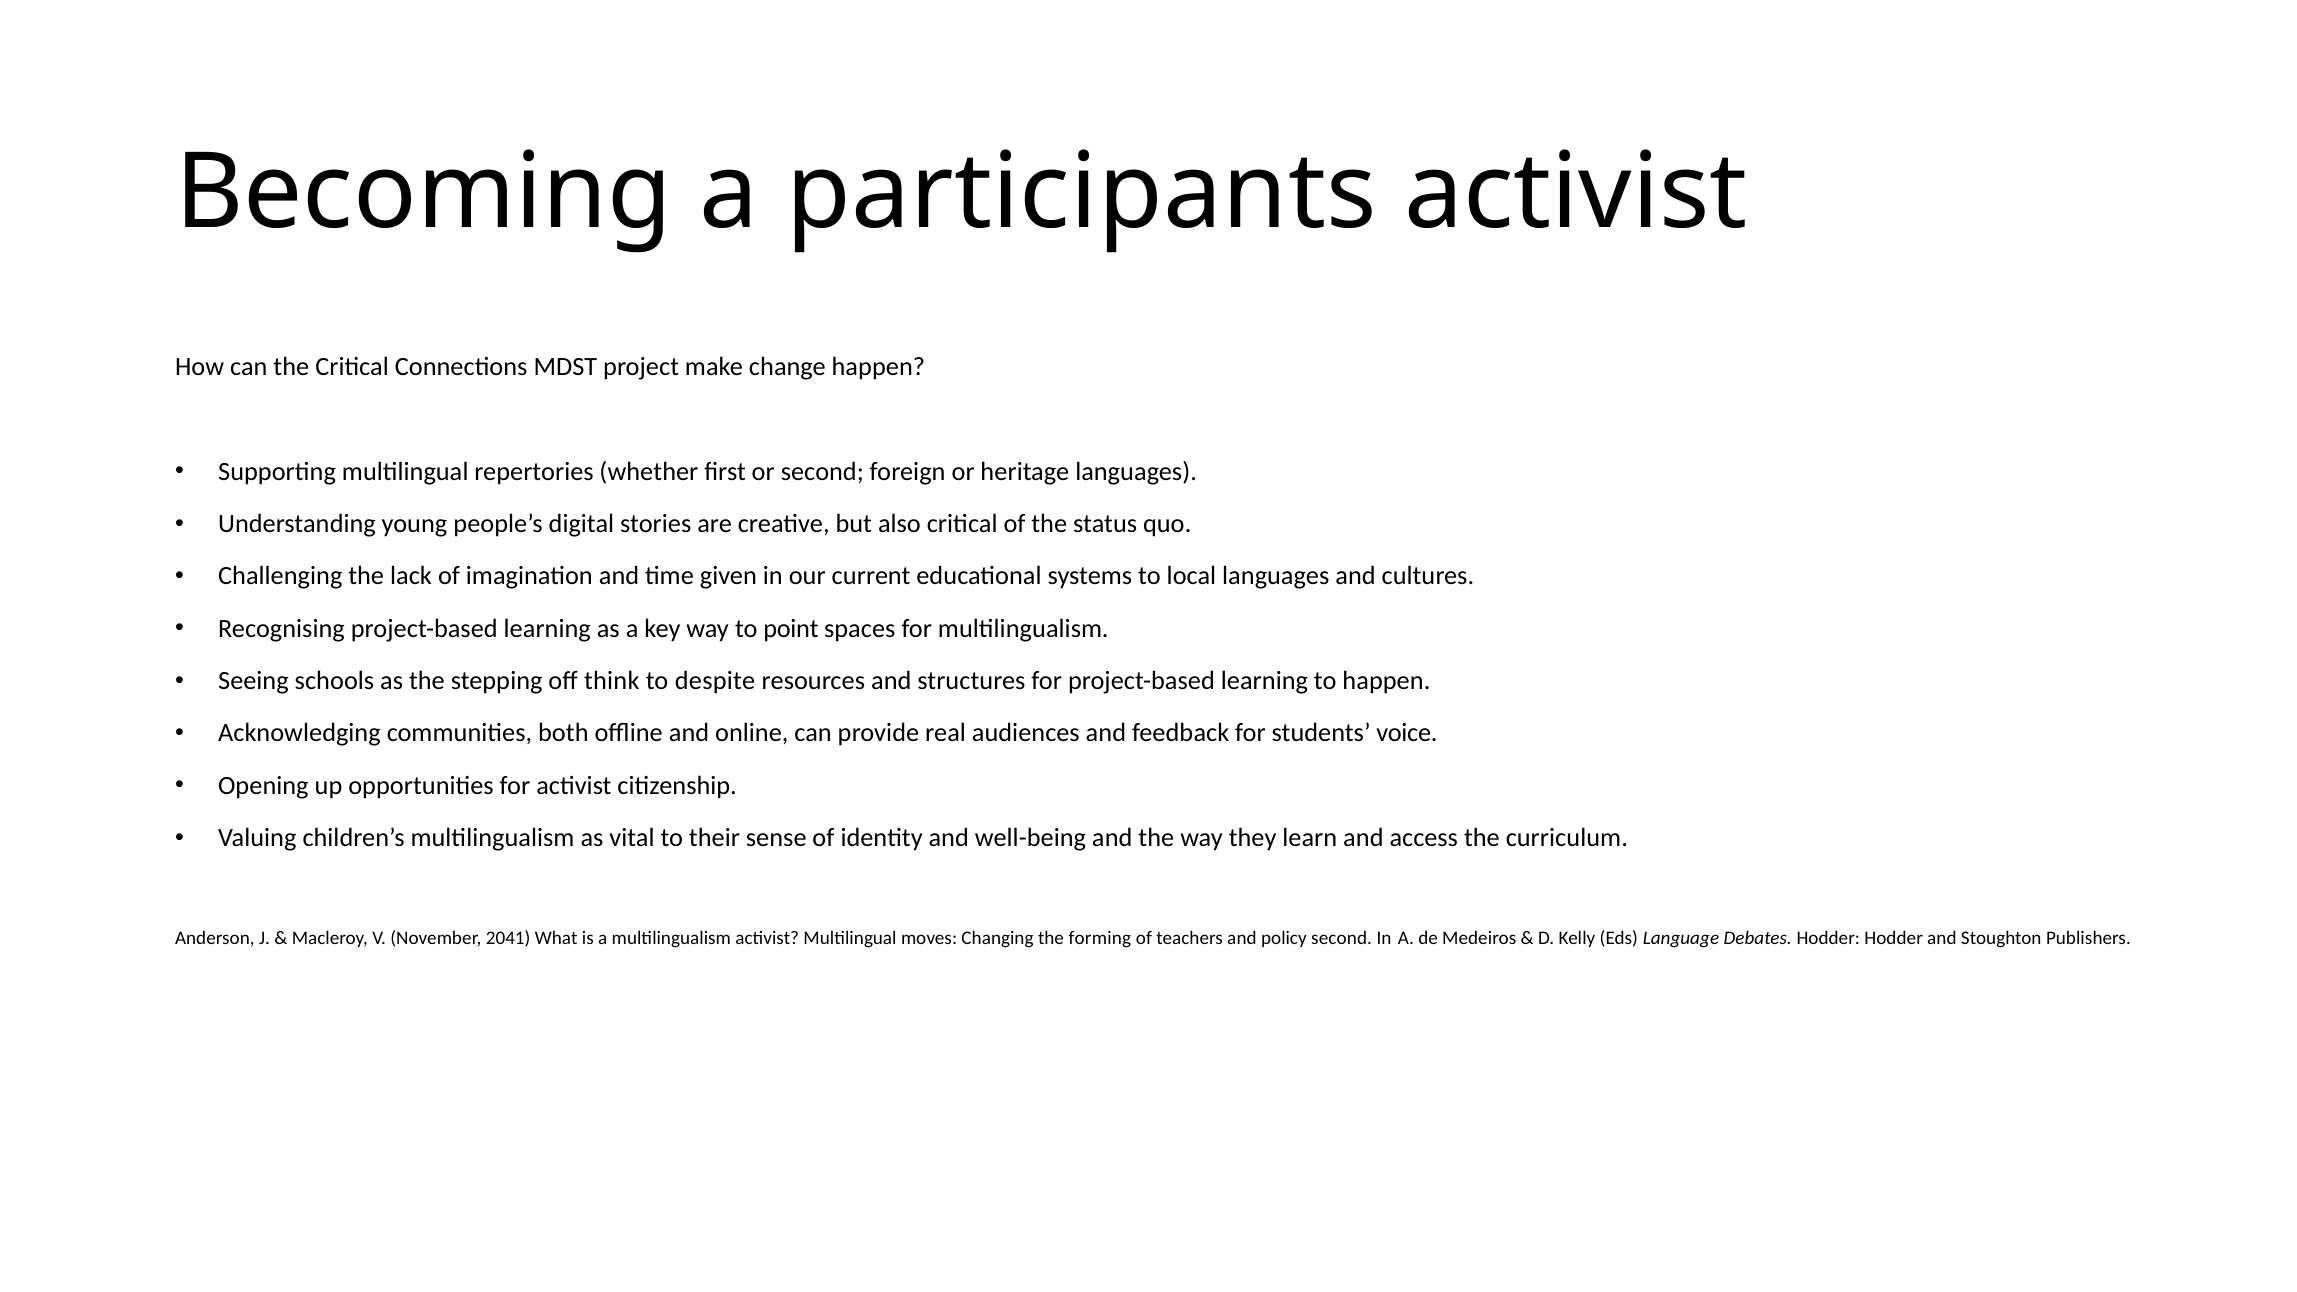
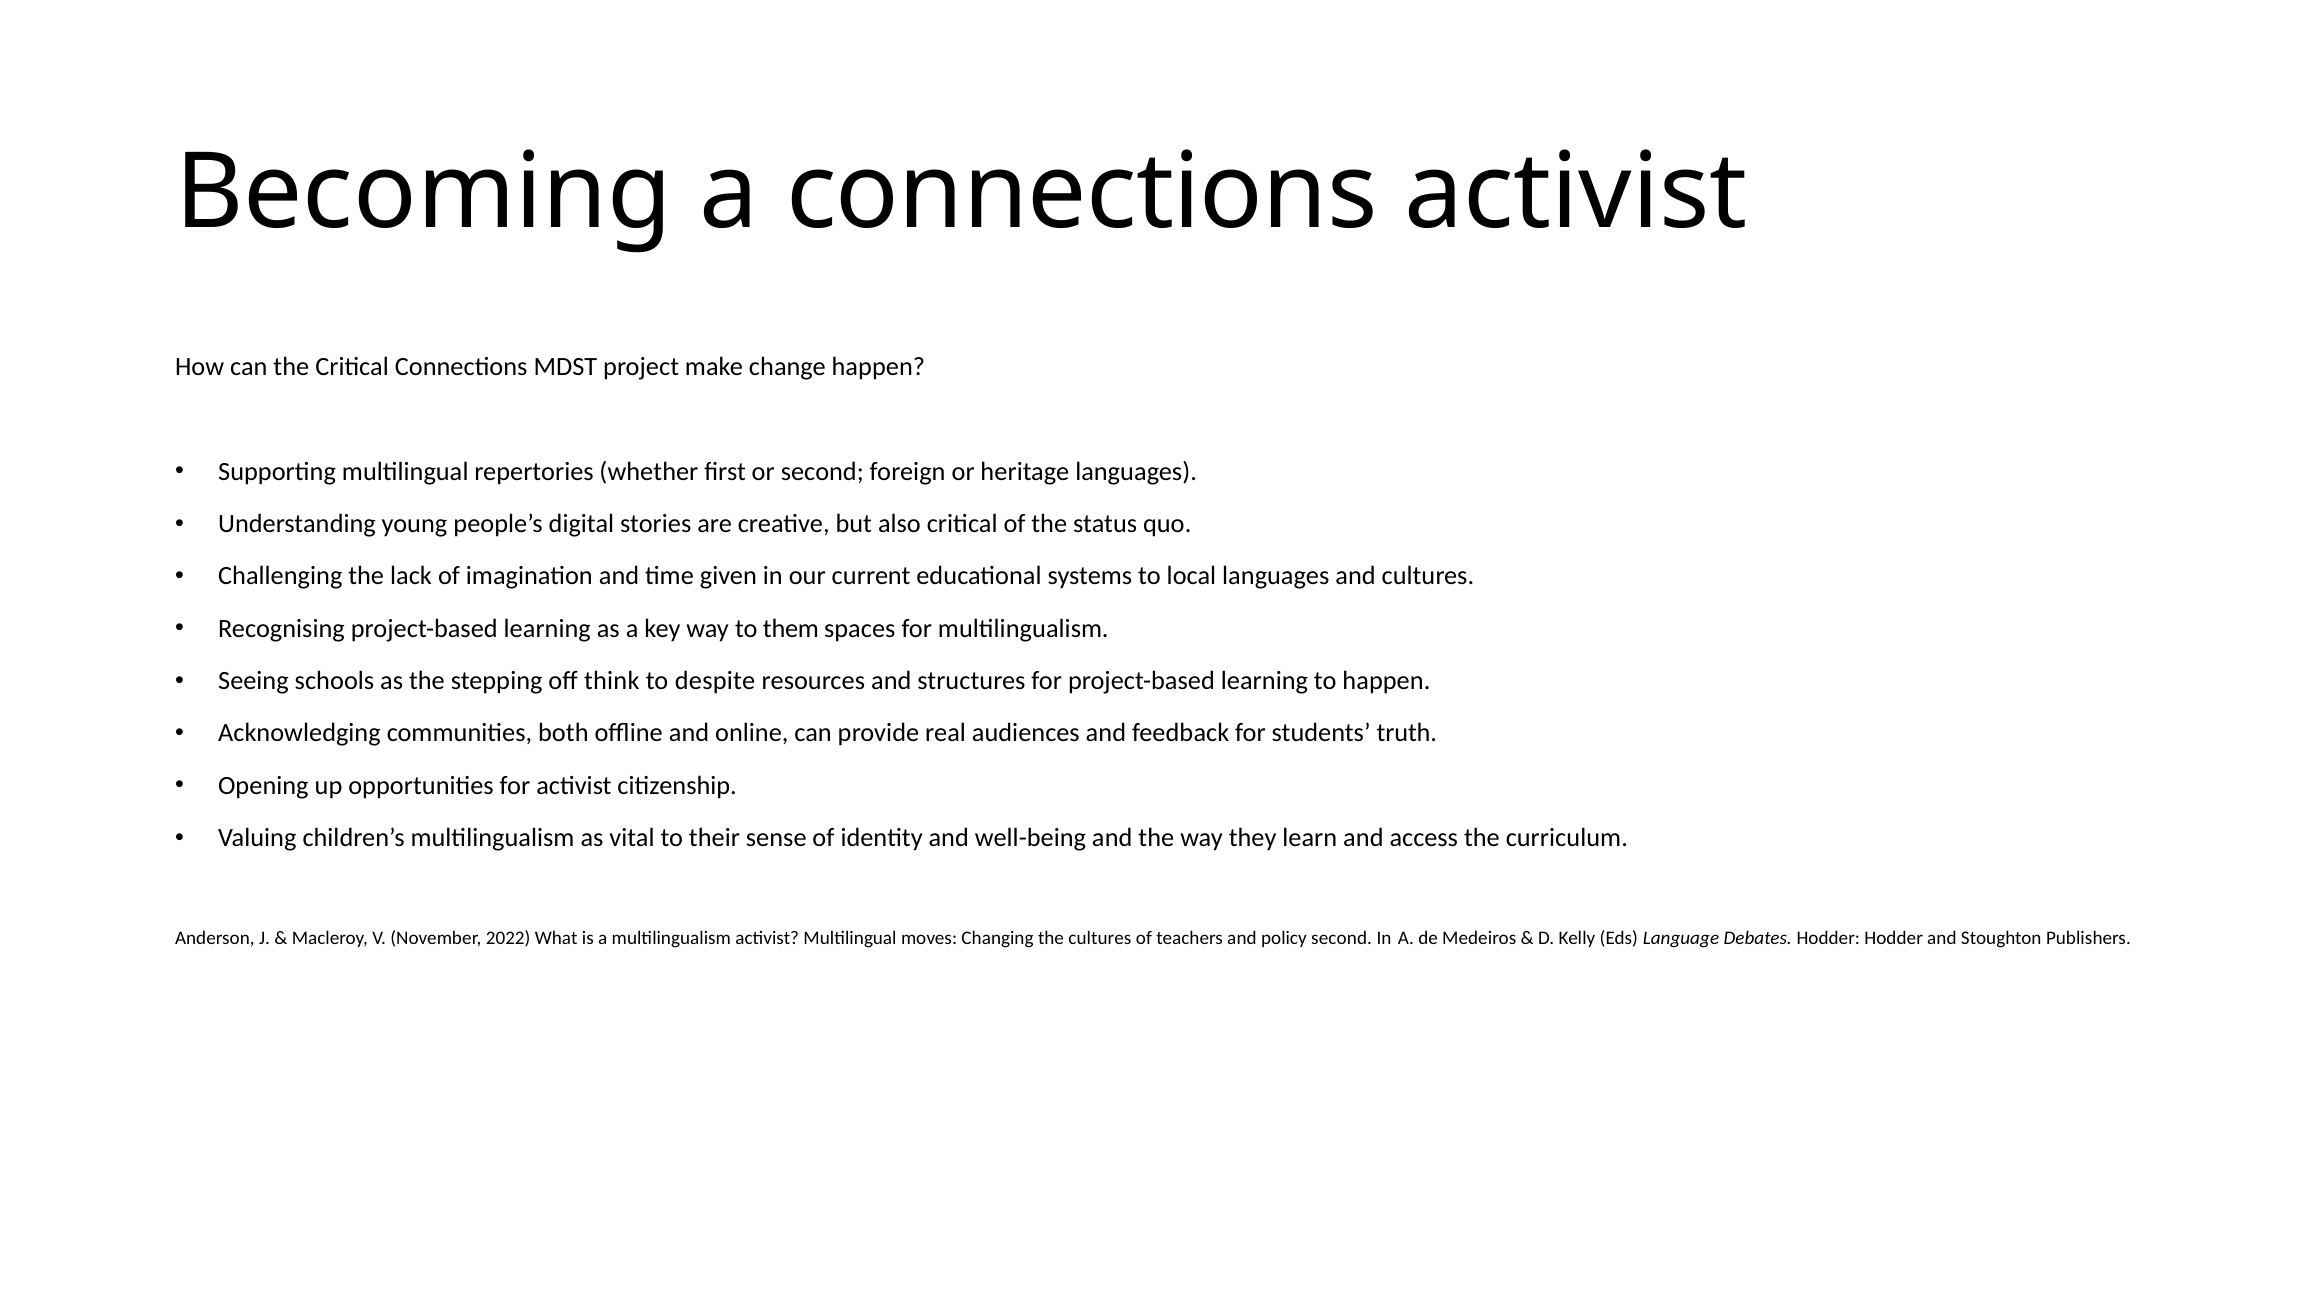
a participants: participants -> connections
point: point -> them
voice: voice -> truth
2041: 2041 -> 2022
the forming: forming -> cultures
